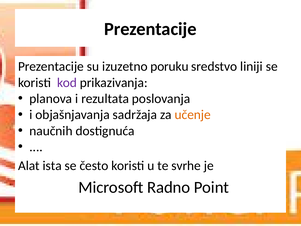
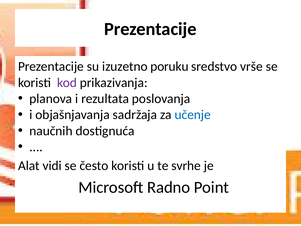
liniji: liniji -> vrše
učenje colour: orange -> blue
ista: ista -> vidi
